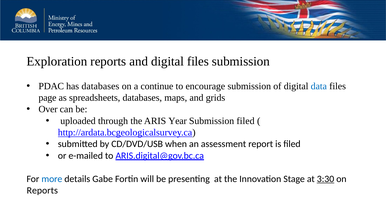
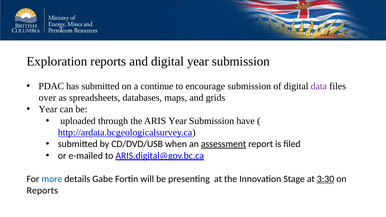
digital files: files -> year
has databases: databases -> submitted
data colour: blue -> purple
page: page -> over
Over at (48, 109): Over -> Year
Submission filed: filed -> have
assessment underline: none -> present
